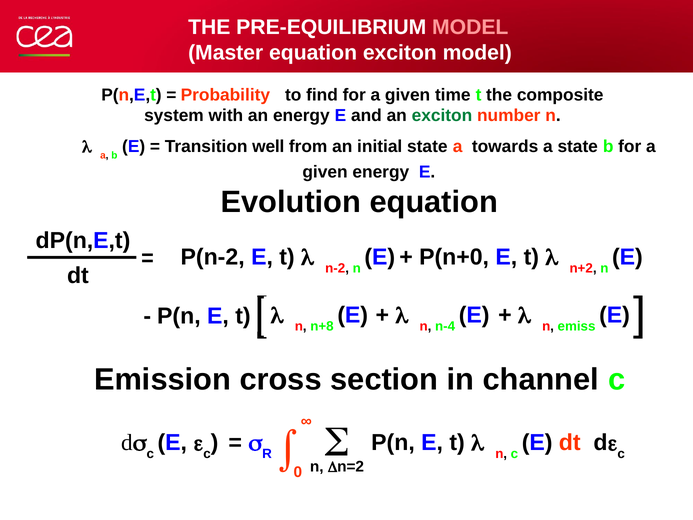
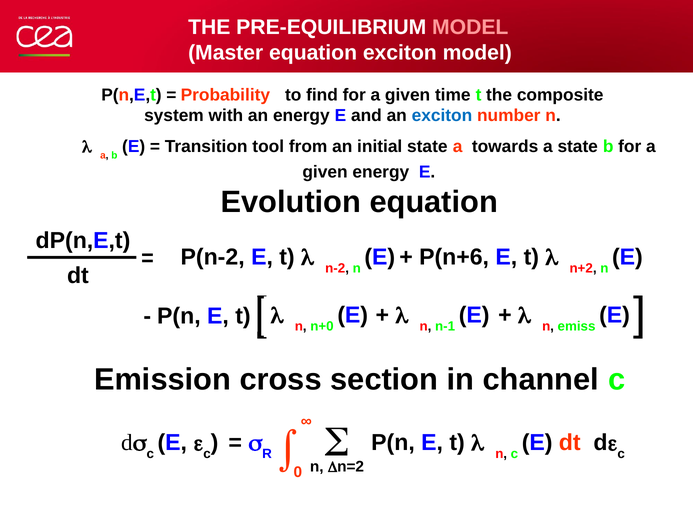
exciton at (442, 116) colour: green -> blue
well: well -> tool
P(n+0: P(n+0 -> P(n+6
n+8: n+8 -> n+0
n-4: n-4 -> n-1
